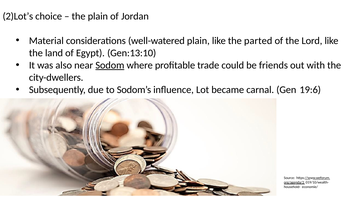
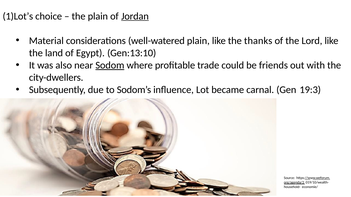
2)Lot’s: 2)Lot’s -> 1)Lot’s
Jordan underline: none -> present
parted: parted -> thanks
19:6: 19:6 -> 19:3
